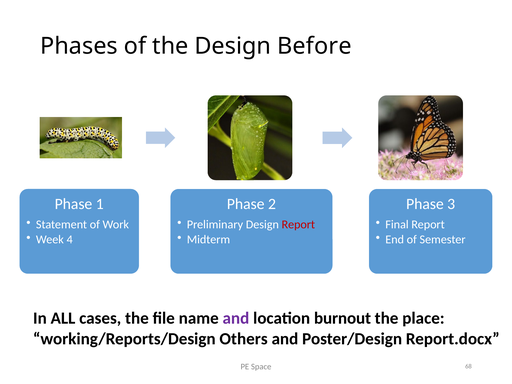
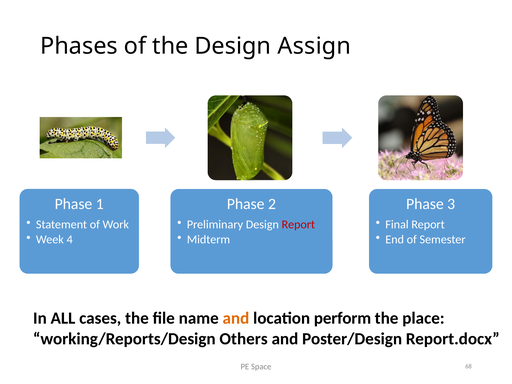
Before: Before -> Assign
and at (236, 318) colour: purple -> orange
burnout: burnout -> perform
